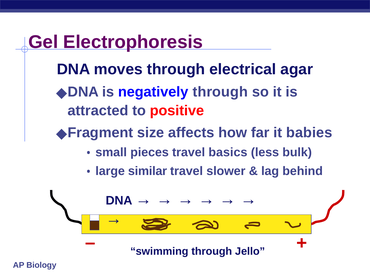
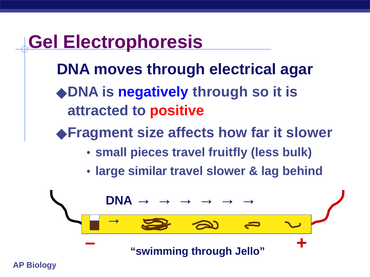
it babies: babies -> slower
basics: basics -> fruitfly
